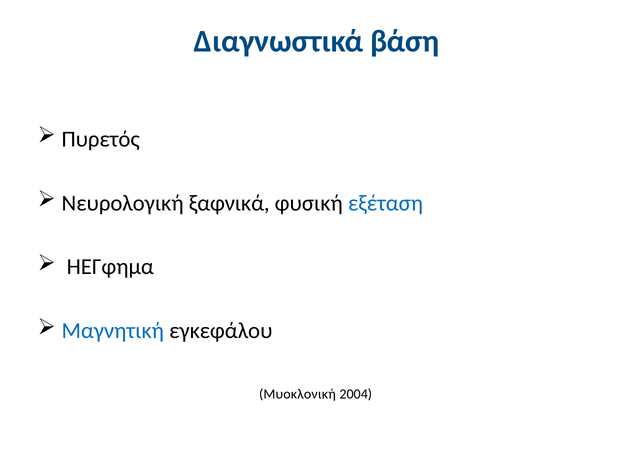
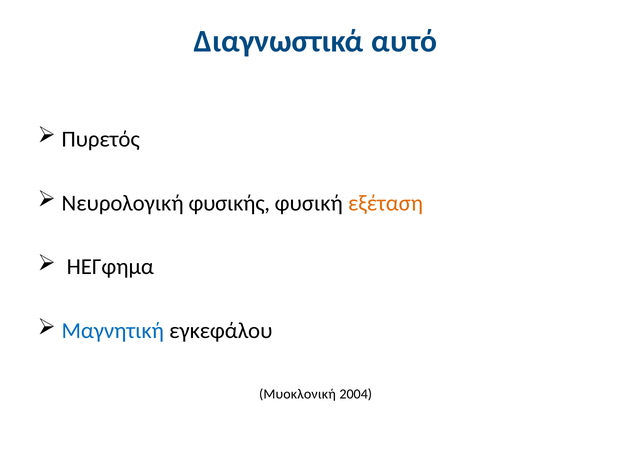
βάση: βάση -> αυτό
ξαφνικά: ξαφνικά -> φυσικής
εξέταση colour: blue -> orange
